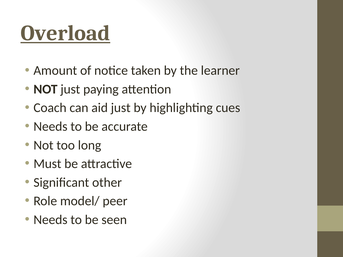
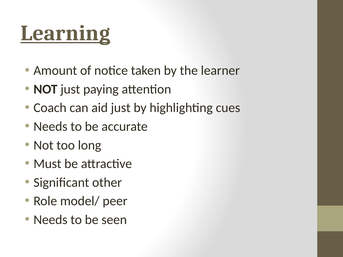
Overload: Overload -> Learning
